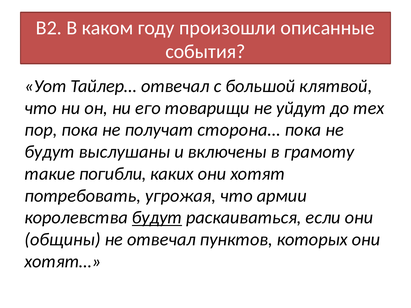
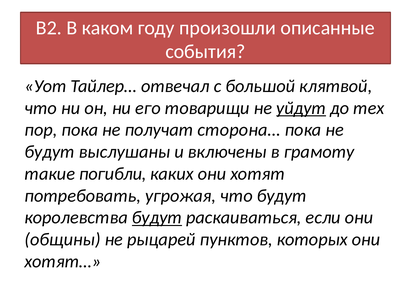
уйдут underline: none -> present
что армии: армии -> будут
не отвечал: отвечал -> рыцарей
